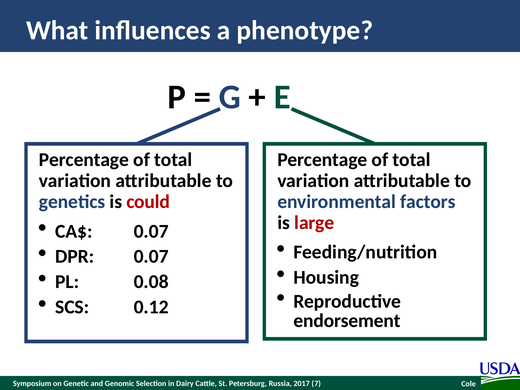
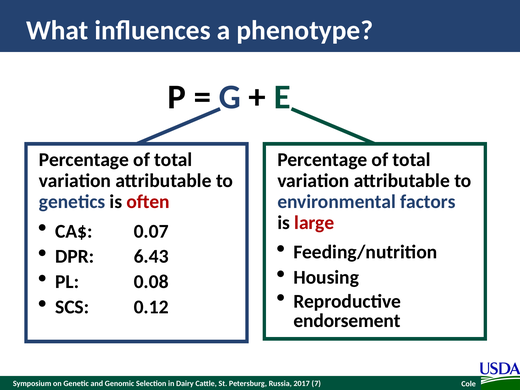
could: could -> often
DPR 0.07: 0.07 -> 6.43
